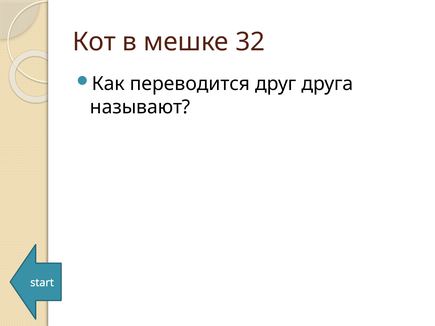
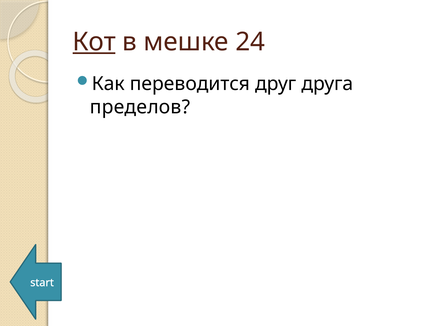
Кот underline: none -> present
32: 32 -> 24
называют: называют -> пределов
